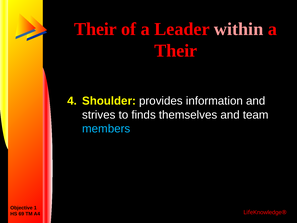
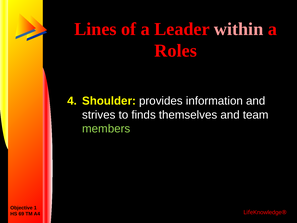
Their at (95, 29): Their -> Lines
Their at (176, 51): Their -> Roles
members colour: light blue -> light green
